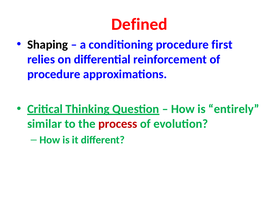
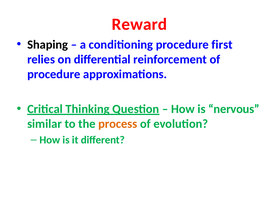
Defined: Defined -> Reward
entirely: entirely -> nervous
process colour: red -> orange
